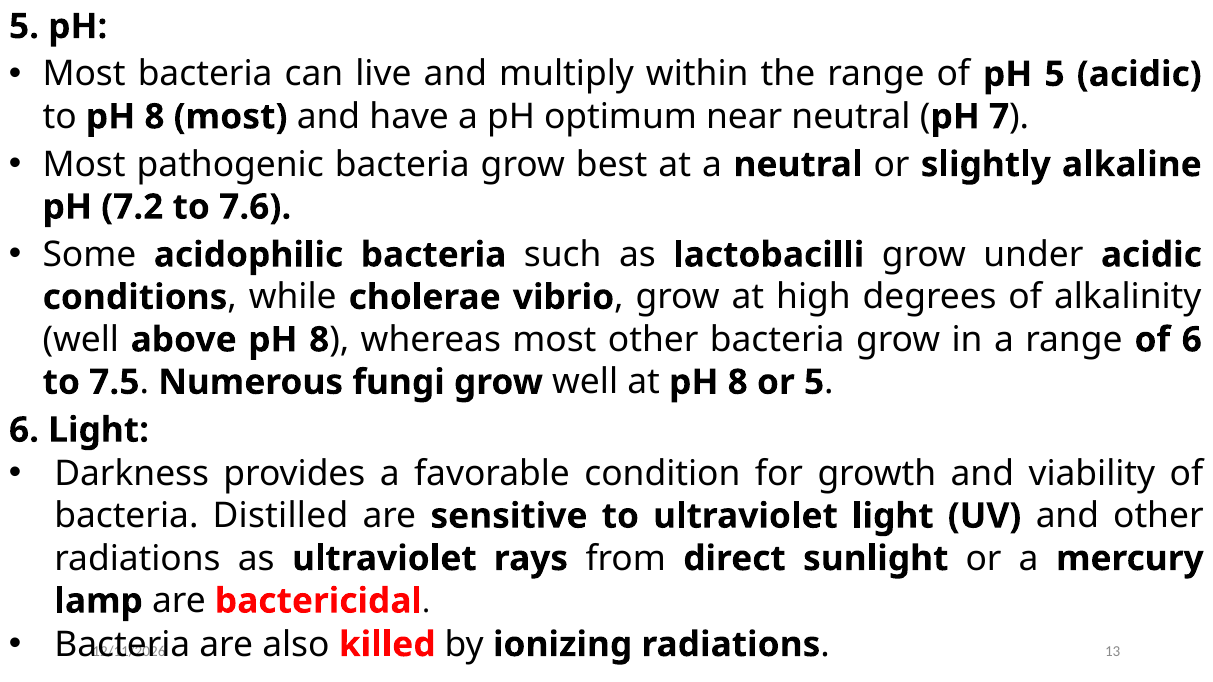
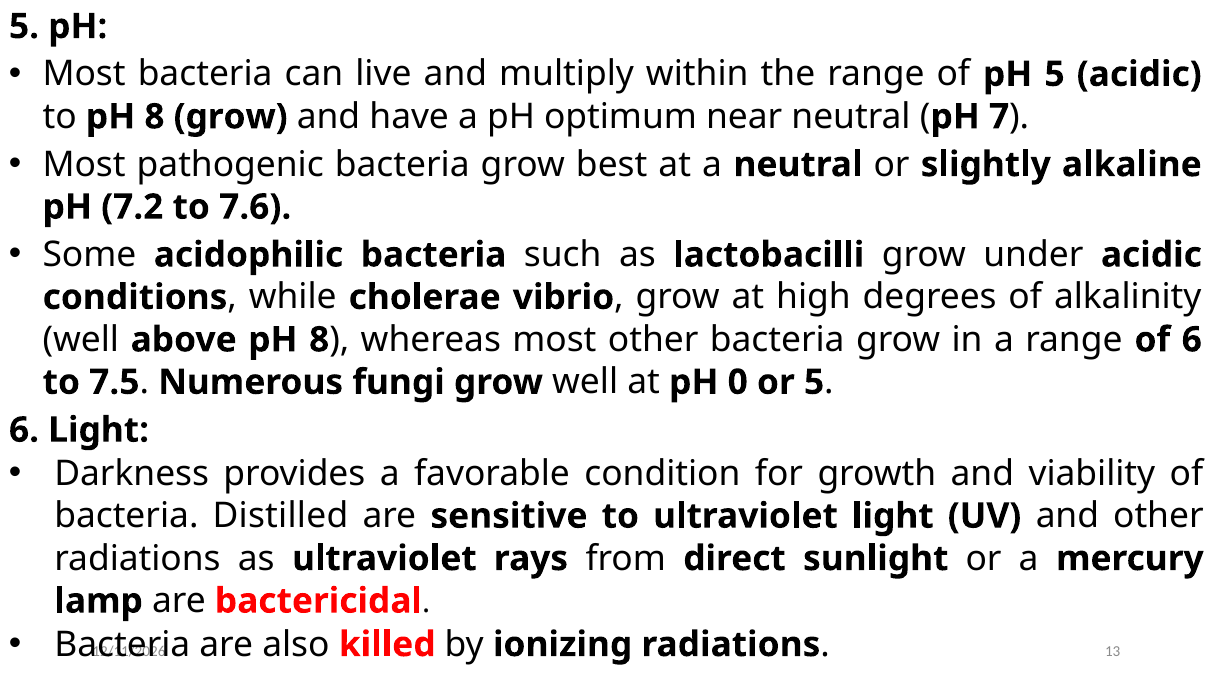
8 most: most -> grow
at pH 8: 8 -> 0
